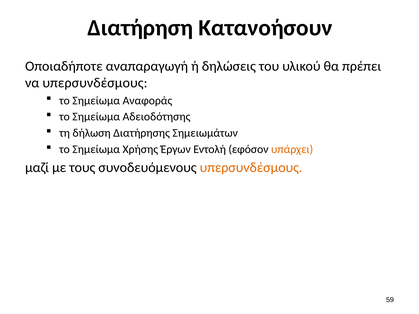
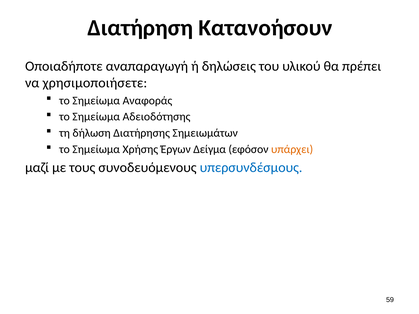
να υπερσυνδέσμους: υπερσυνδέσμους -> χρησιμοποιήσετε
Εντολή: Εντολή -> Δείγμα
υπερσυνδέσμους at (251, 168) colour: orange -> blue
